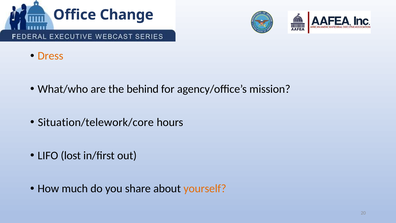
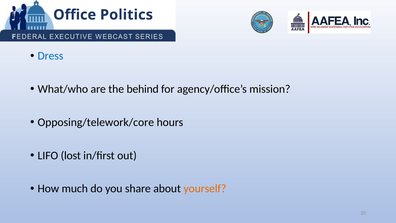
Change: Change -> Politics
Dress colour: orange -> blue
Situation/telework/core: Situation/telework/core -> Opposing/telework/core
